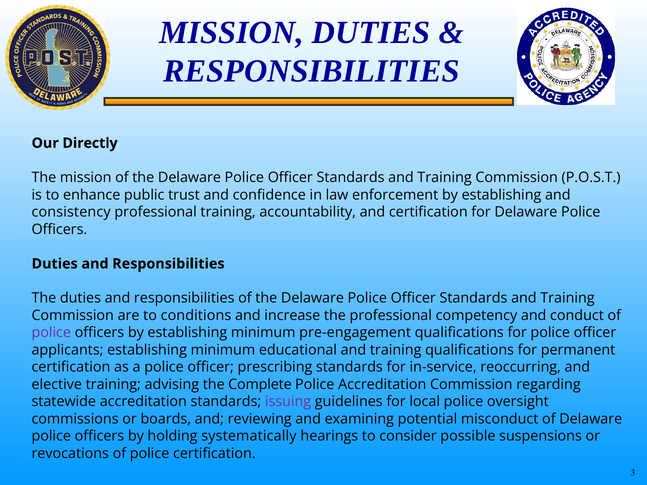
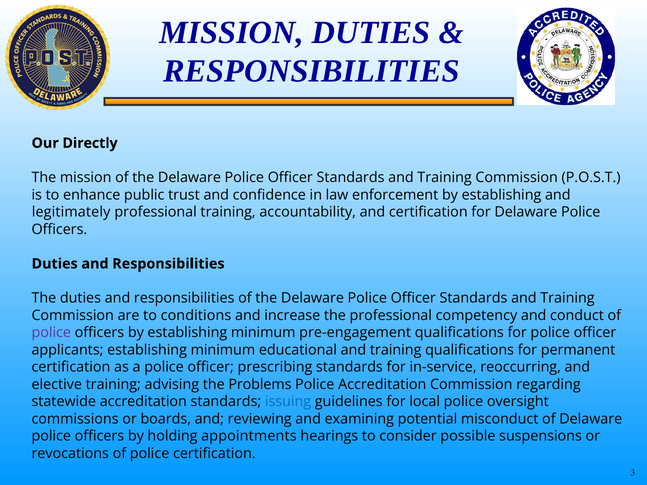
consistency: consistency -> legitimately
Complete: Complete -> Problems
issuing colour: purple -> blue
systematically: systematically -> appointments
